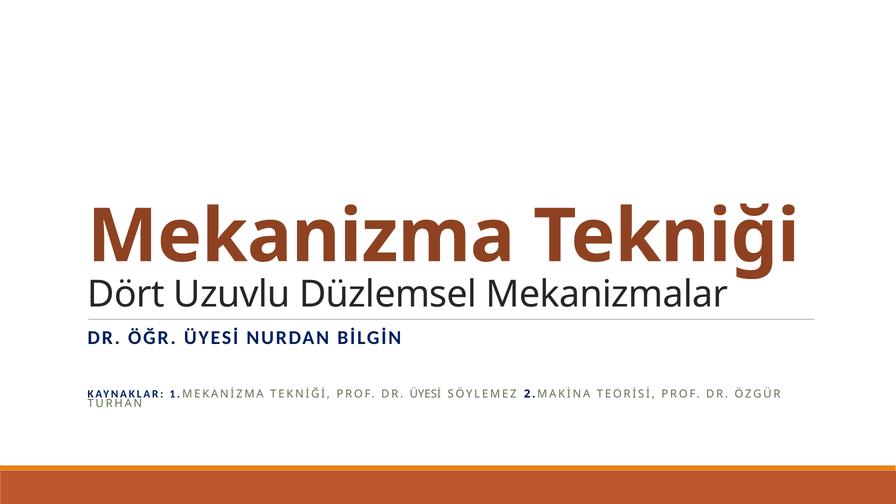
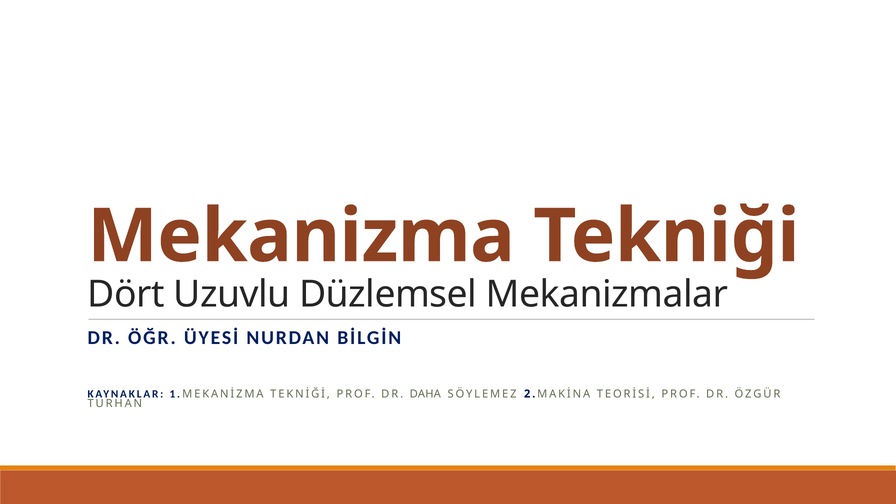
DR ÜYESİ: ÜYESİ -> DAHA
